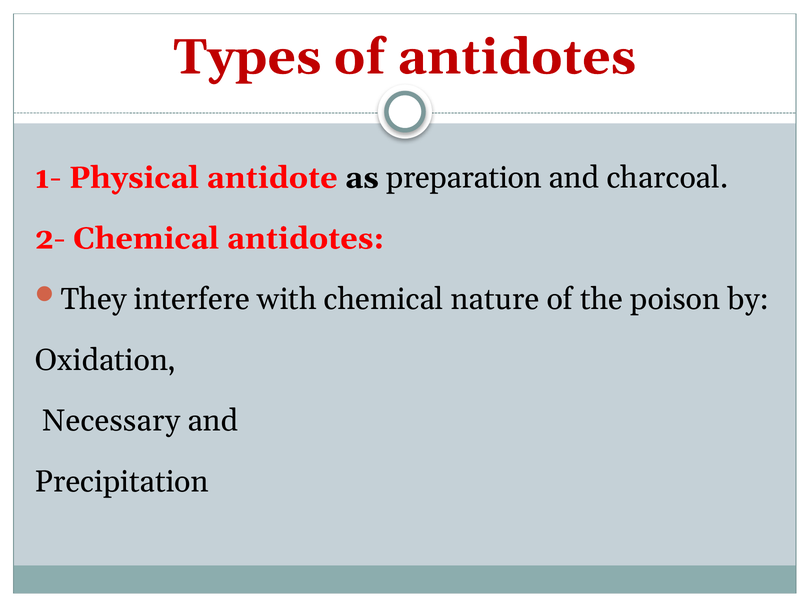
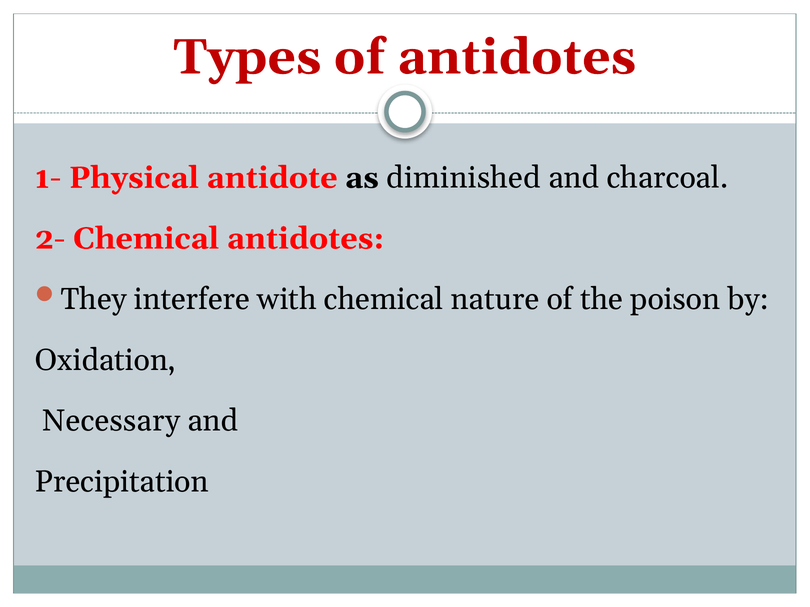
preparation: preparation -> diminished
